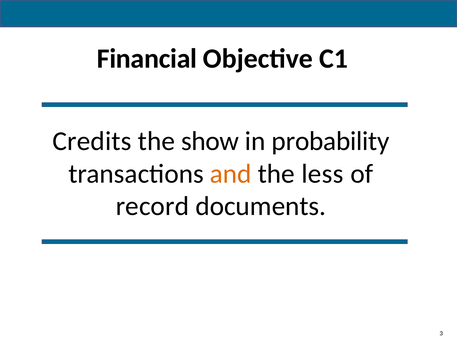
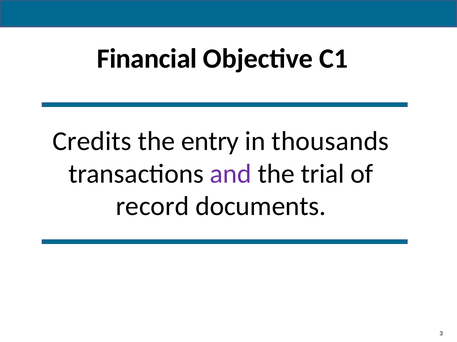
show: show -> entry
probability: probability -> thousands
and colour: orange -> purple
less: less -> trial
